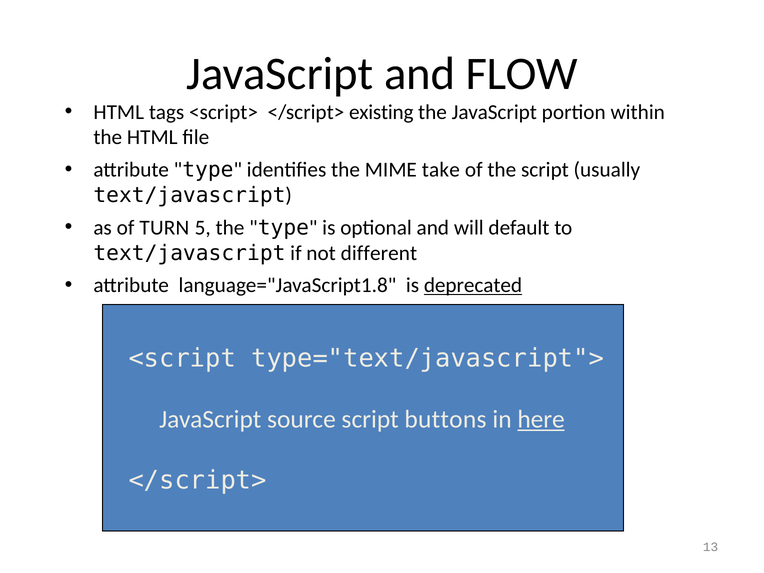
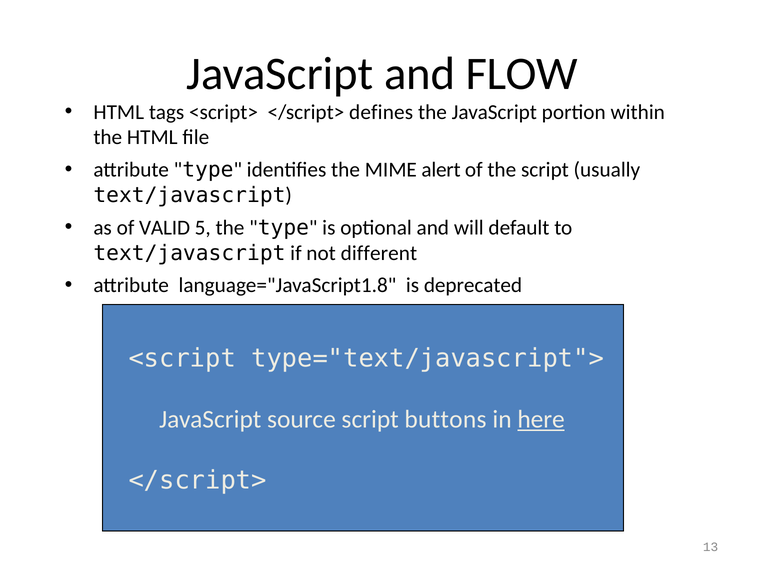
existing: existing -> defines
take: take -> alert
TURN: TURN -> VALID
deprecated underline: present -> none
